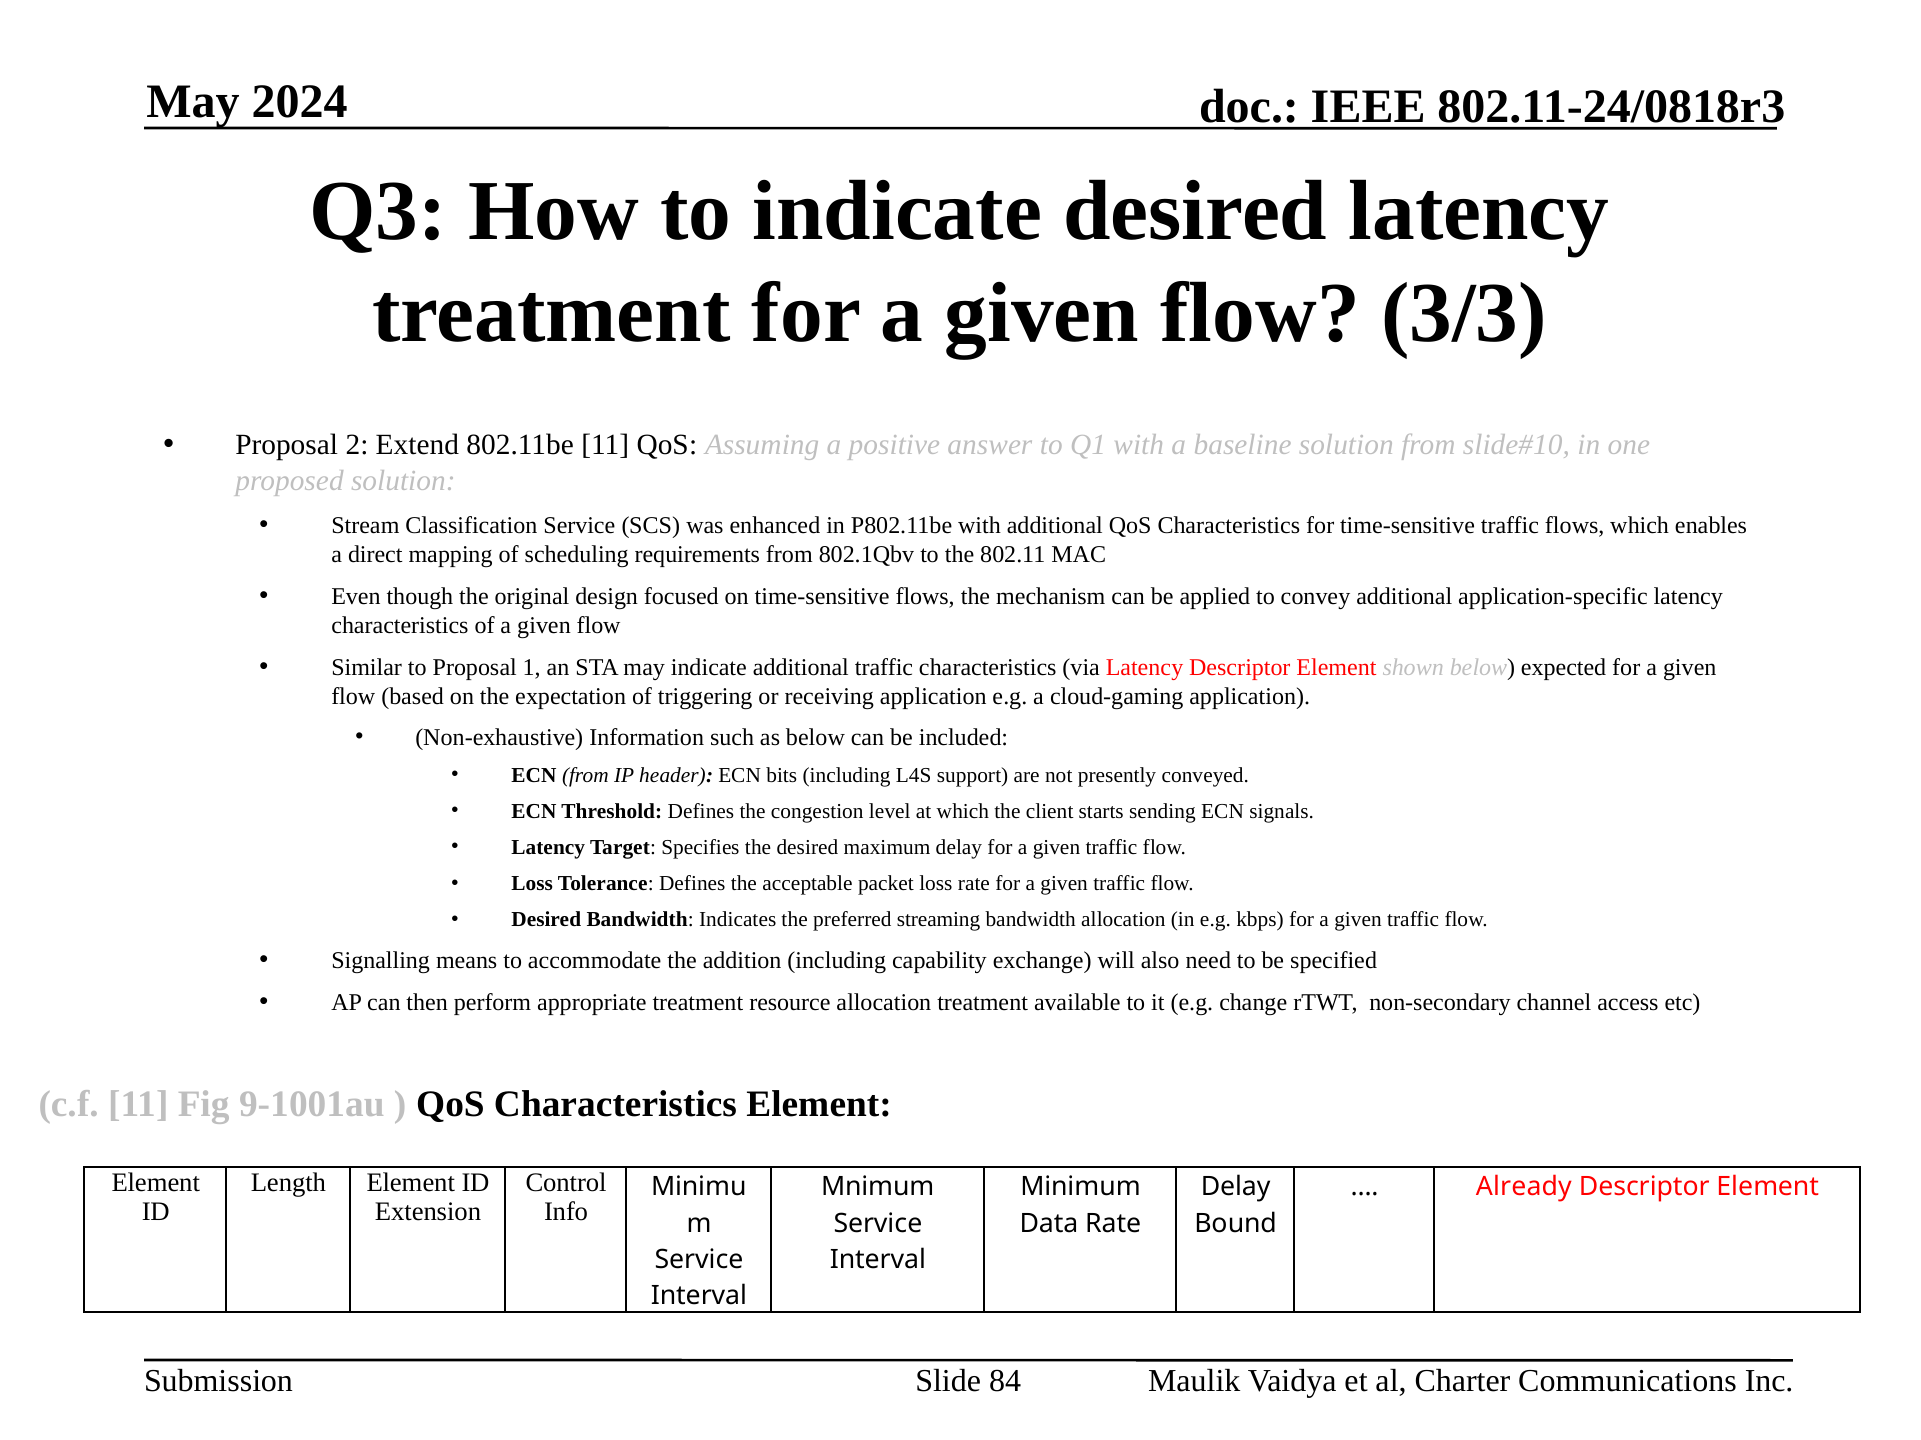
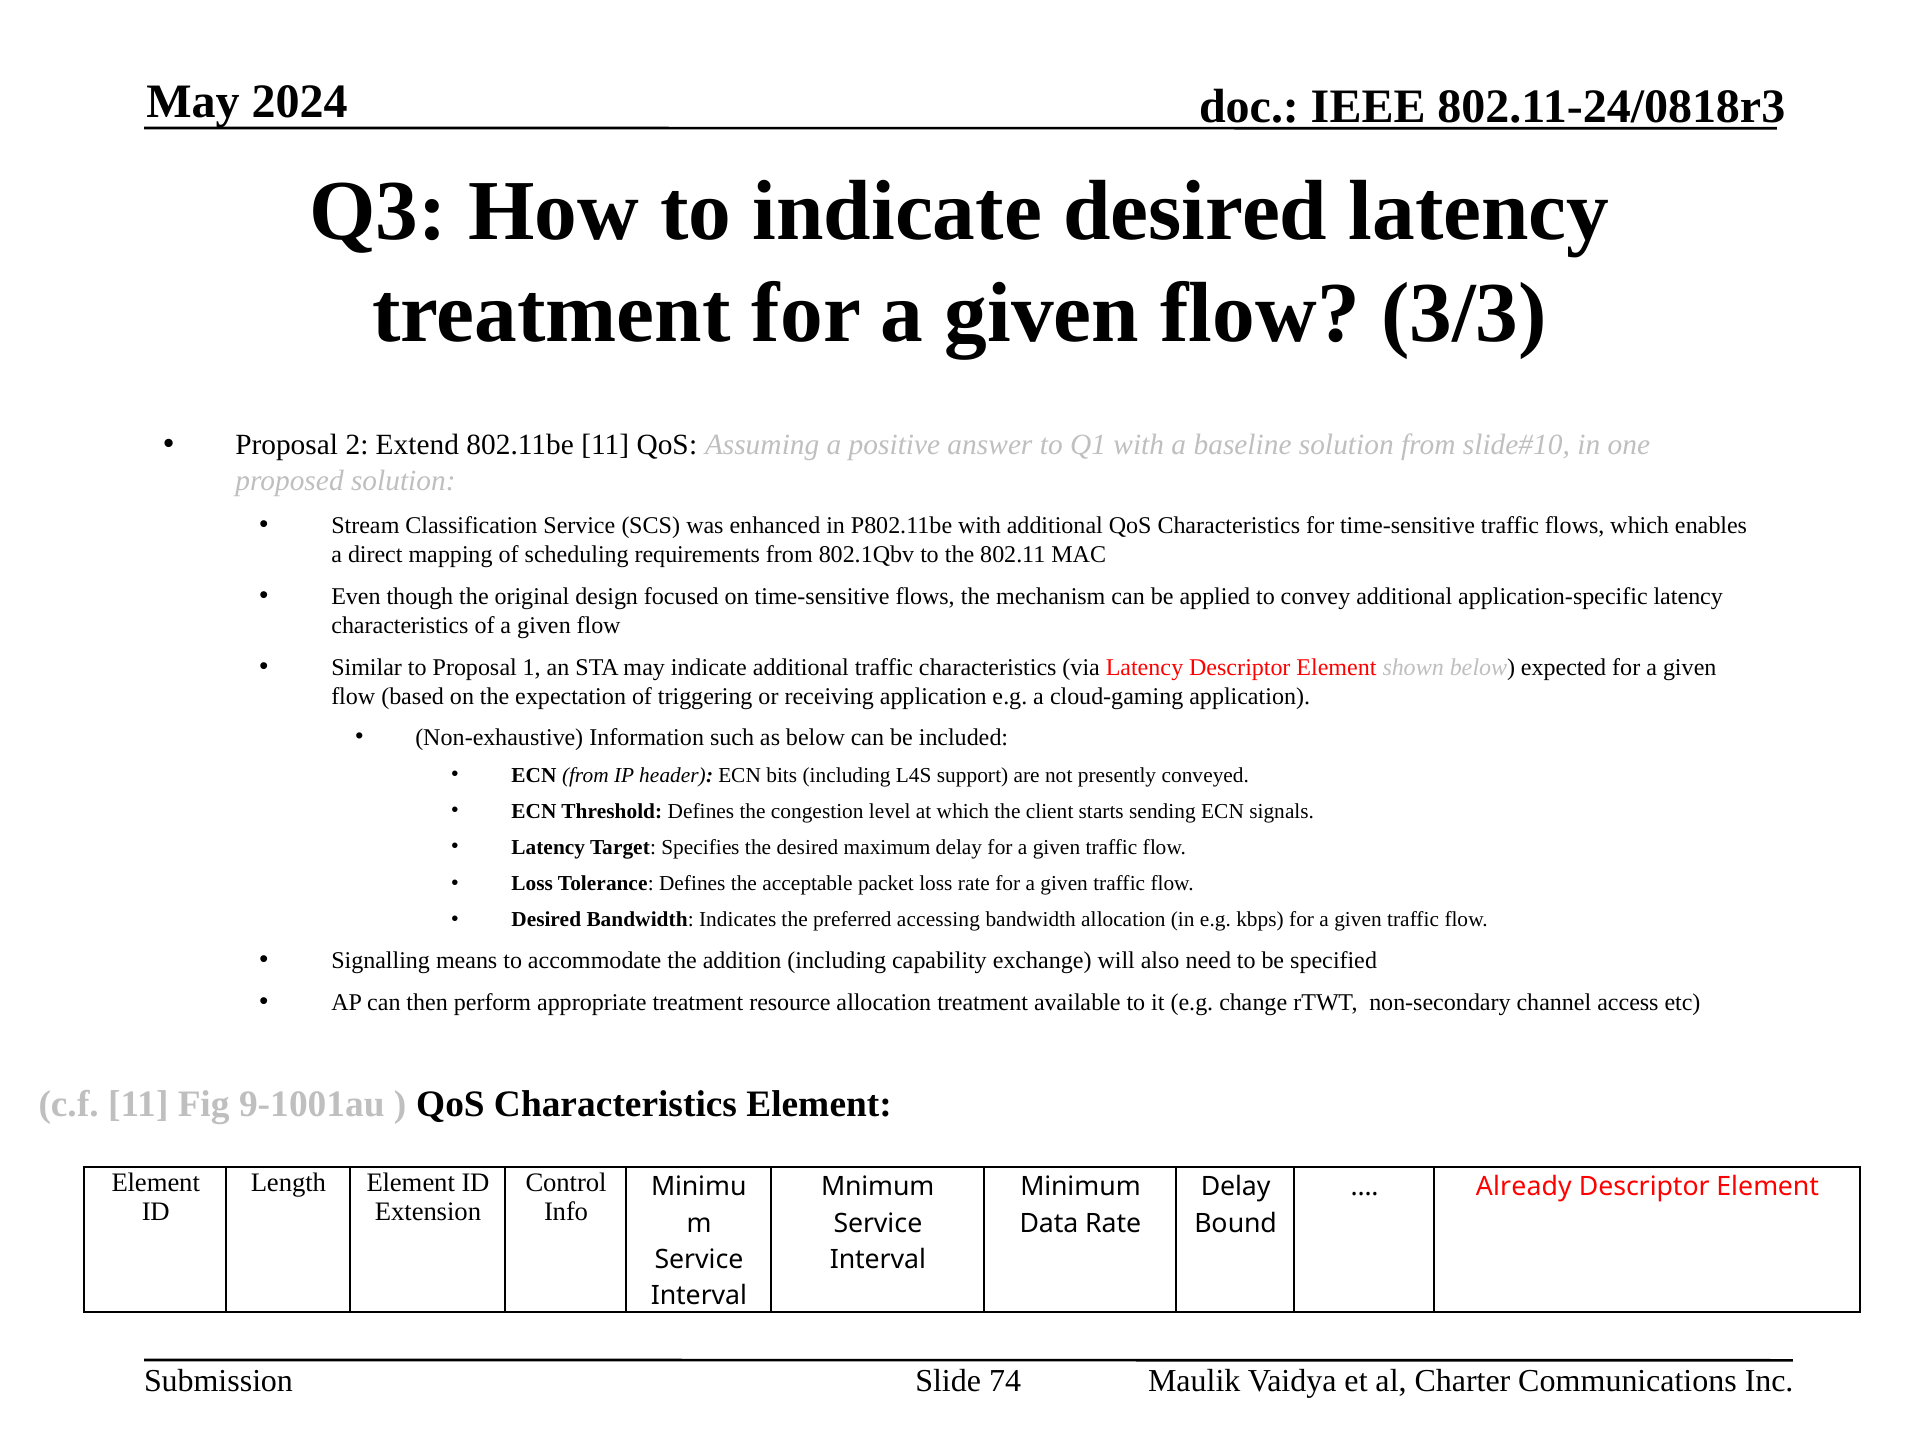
streaming: streaming -> accessing
84: 84 -> 74
